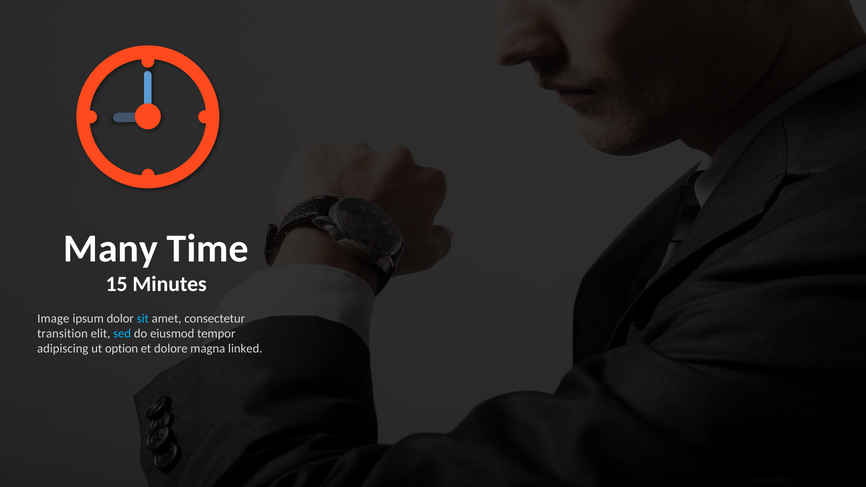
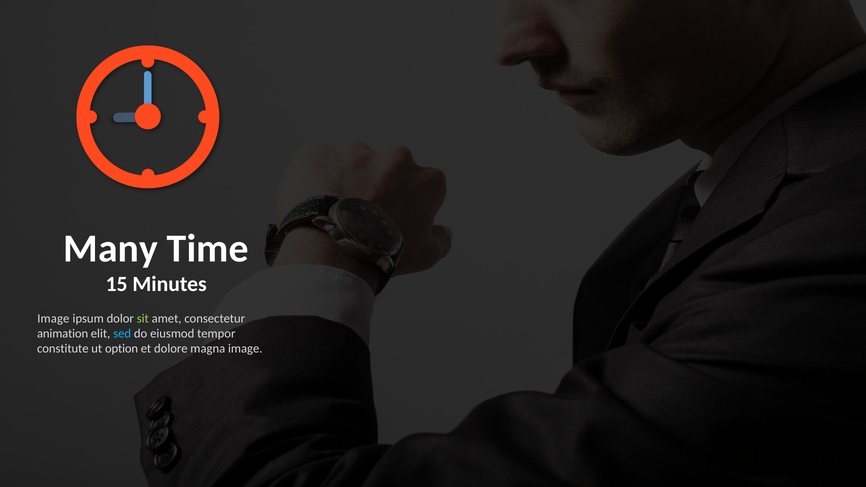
sit colour: light blue -> light green
transition: transition -> animation
adipiscing: adipiscing -> constitute
magna linked: linked -> image
